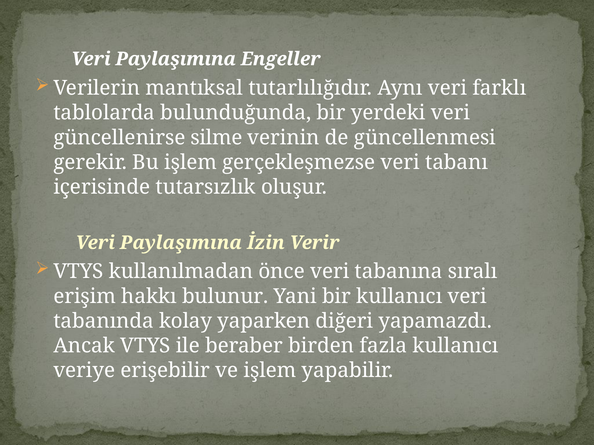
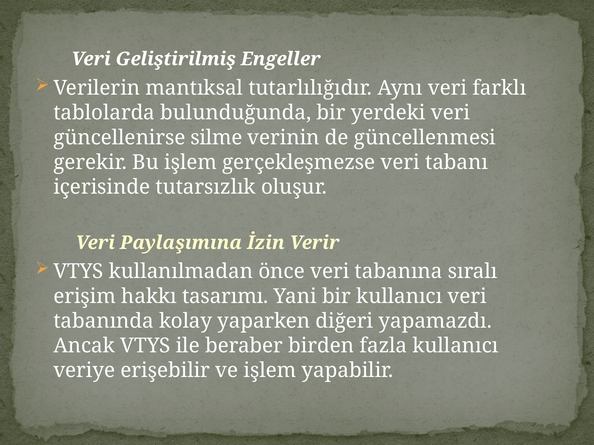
Paylaşımına at (176, 59): Paylaşımına -> Geliştirilmiş
bulunur: bulunur -> tasarımı
